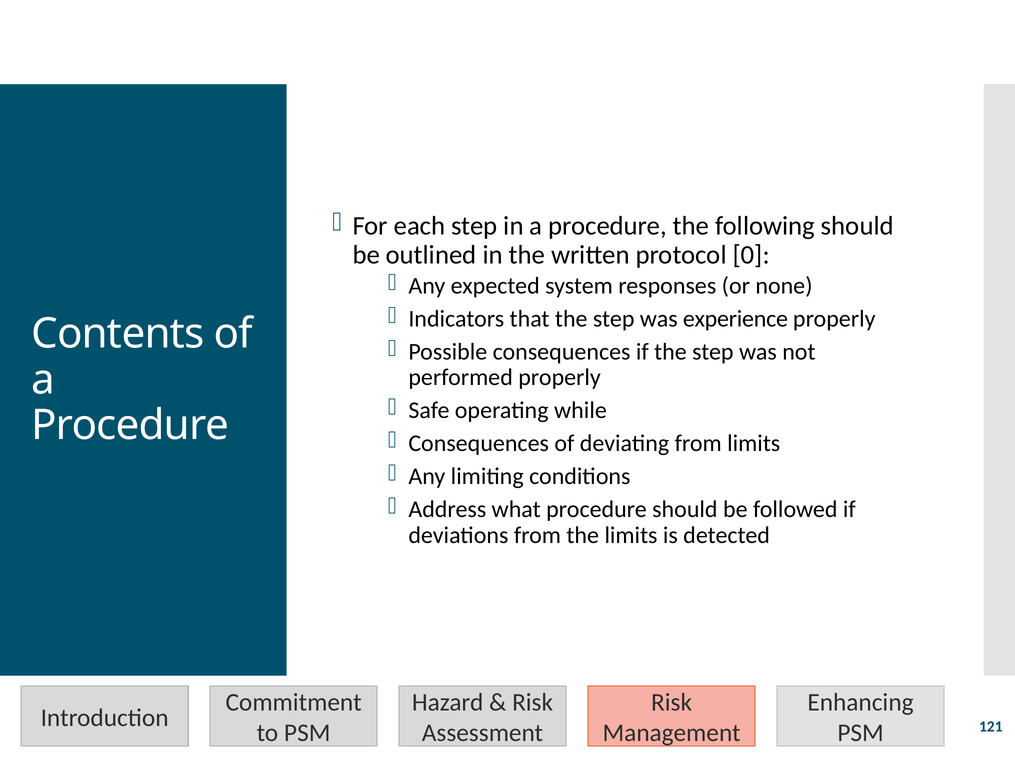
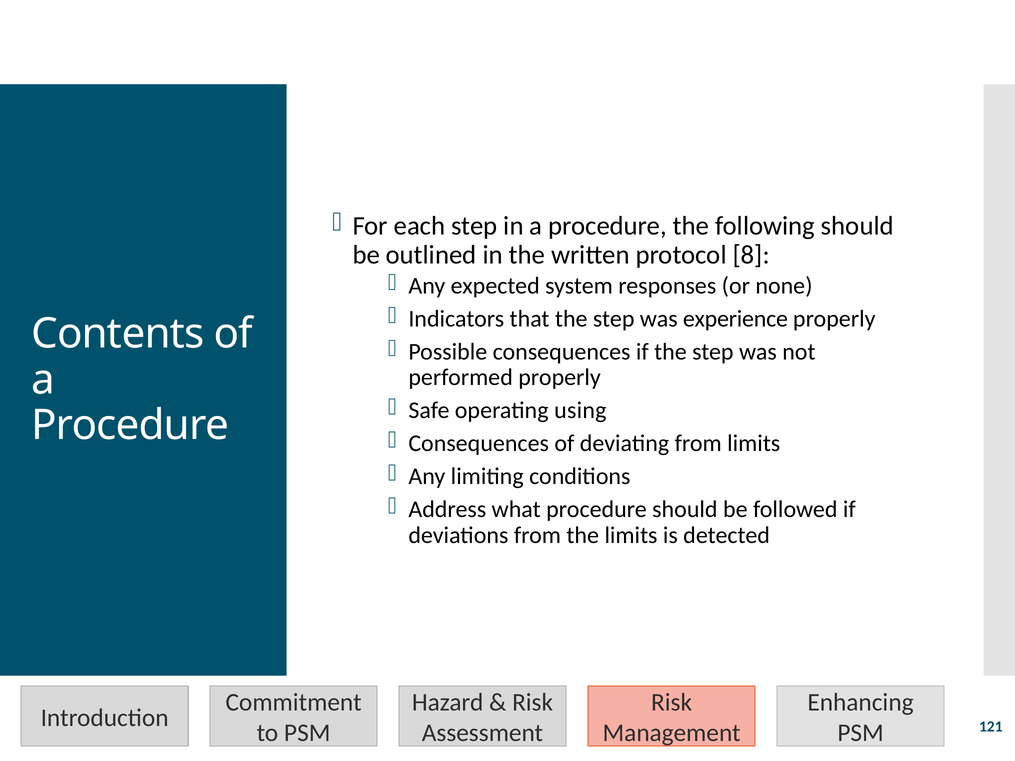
0: 0 -> 8
while: while -> using
